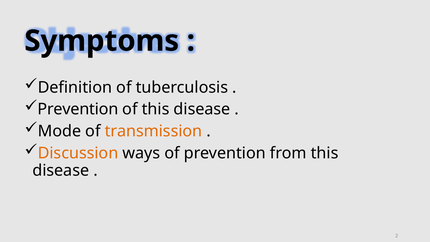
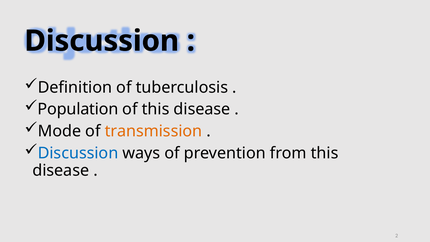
Symptoms at (102, 41): Symptoms -> Discussion
Prevention at (78, 109): Prevention -> Population
Discussion at (78, 153) colour: orange -> blue
